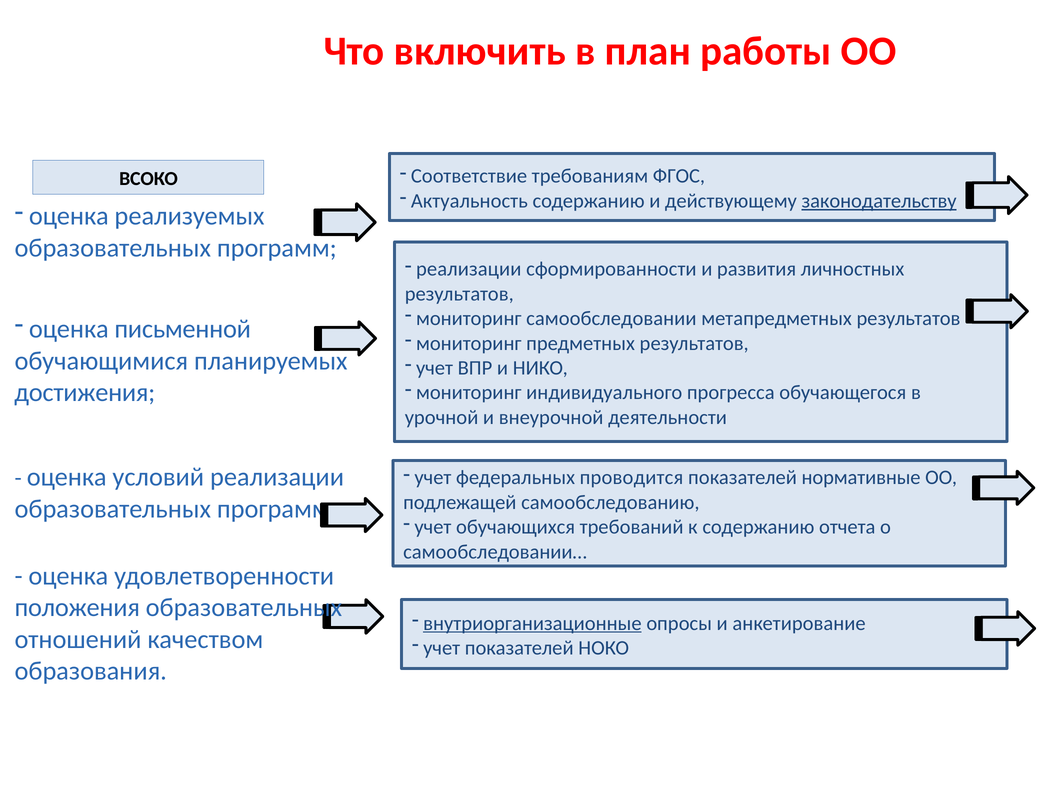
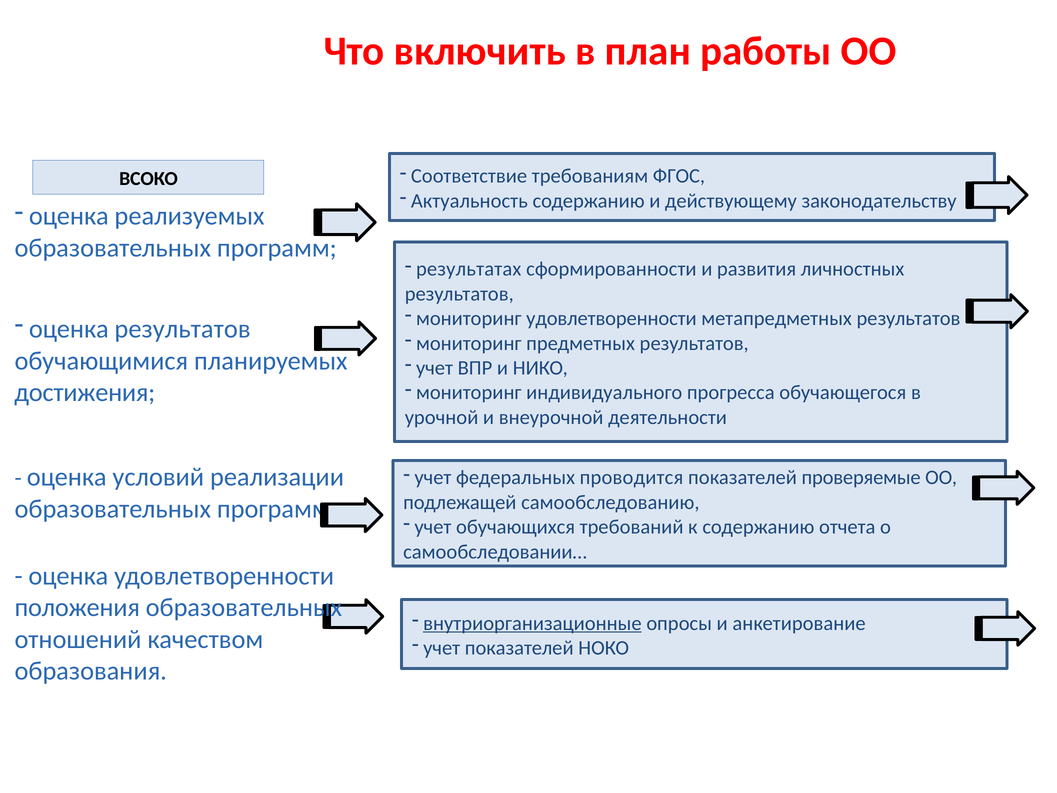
законодательству underline: present -> none
реализации at (469, 269): реализации -> результатах
мониторинг самообследовании: самообследовании -> удовлетворенности
оценка письменной: письменной -> результатов
нормативные: нормативные -> проверяемые
